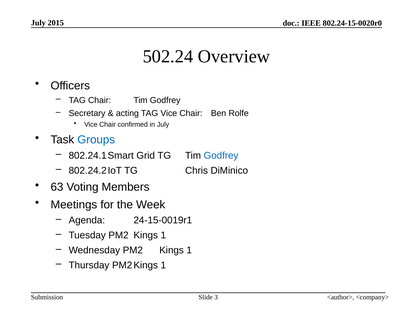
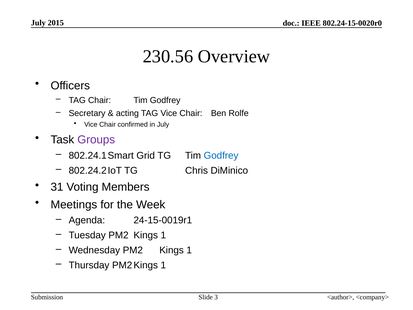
502.24: 502.24 -> 230.56
Groups colour: blue -> purple
63: 63 -> 31
